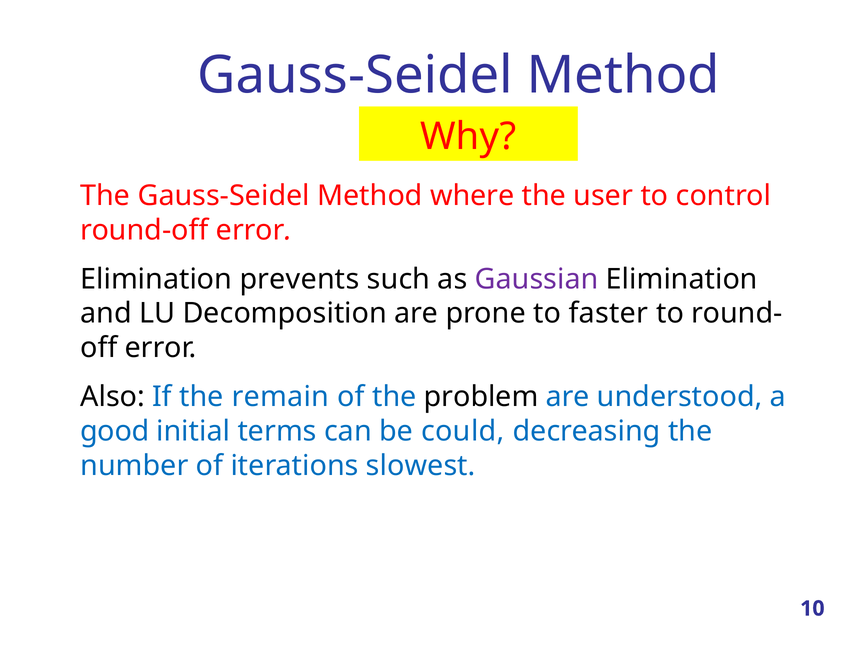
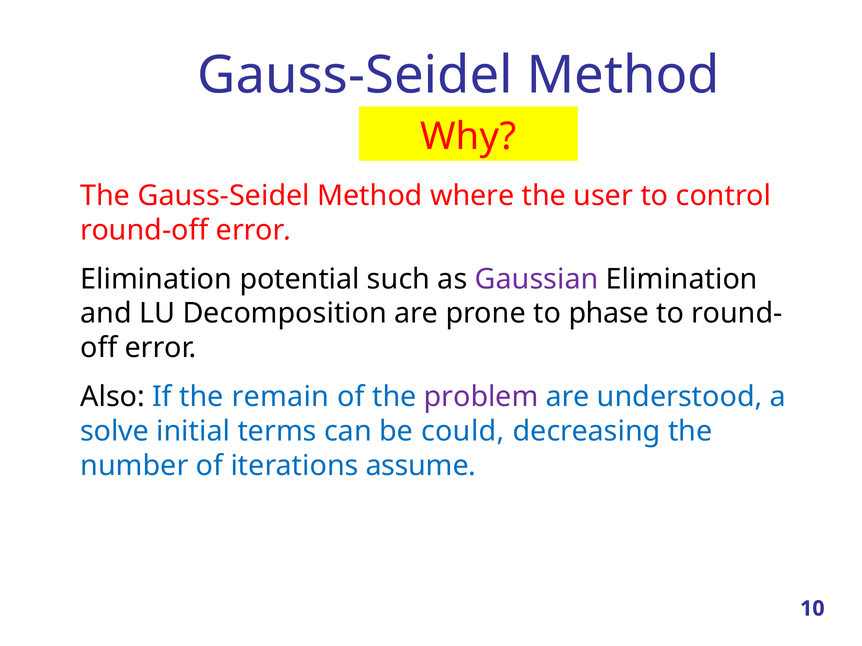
prevents: prevents -> potential
faster: faster -> phase
problem colour: black -> purple
good: good -> solve
slowest: slowest -> assume
